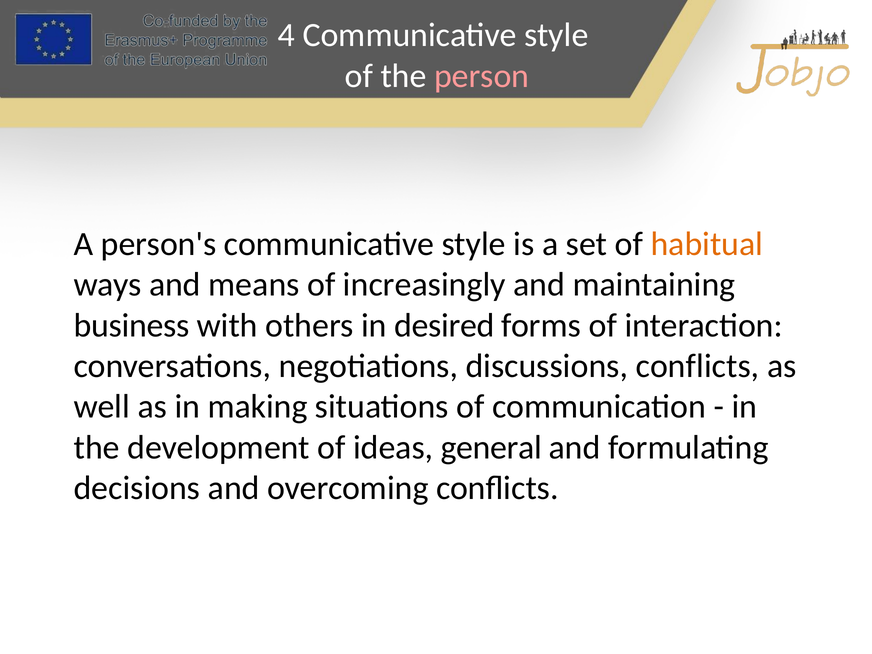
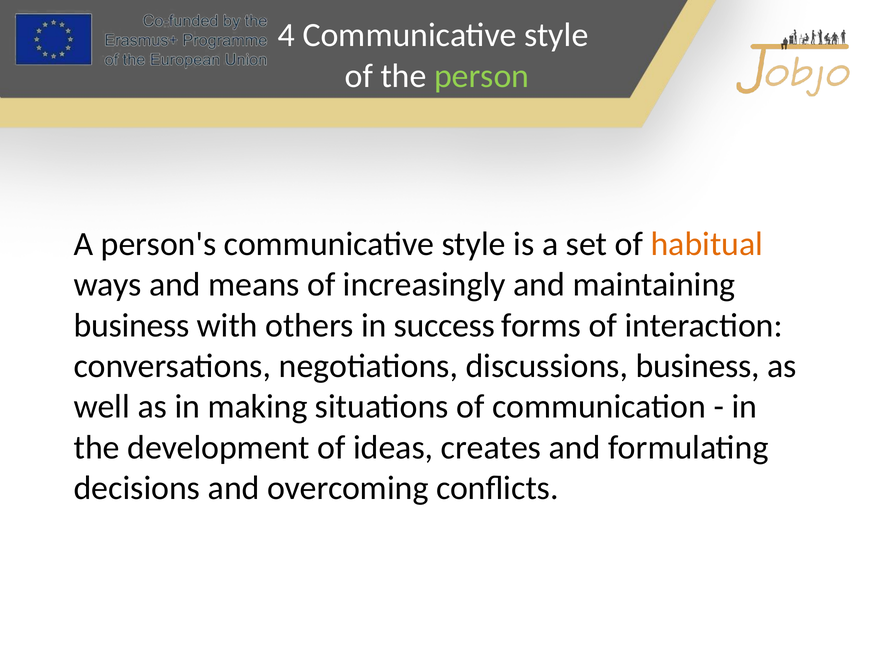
person colour: pink -> light green
desired: desired -> success
discussions conflicts: conflicts -> business
general: general -> creates
